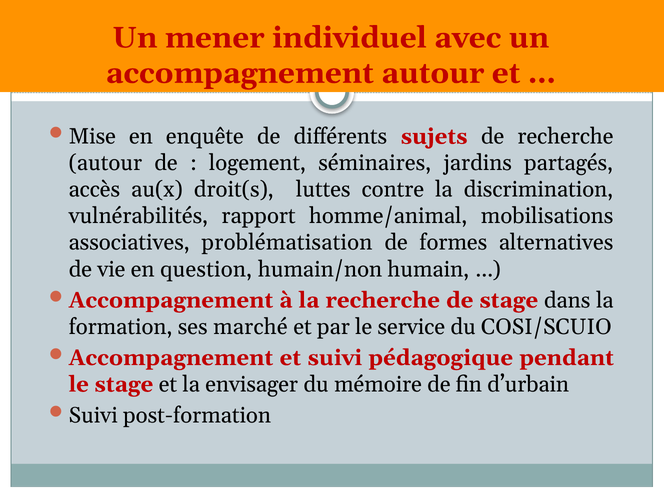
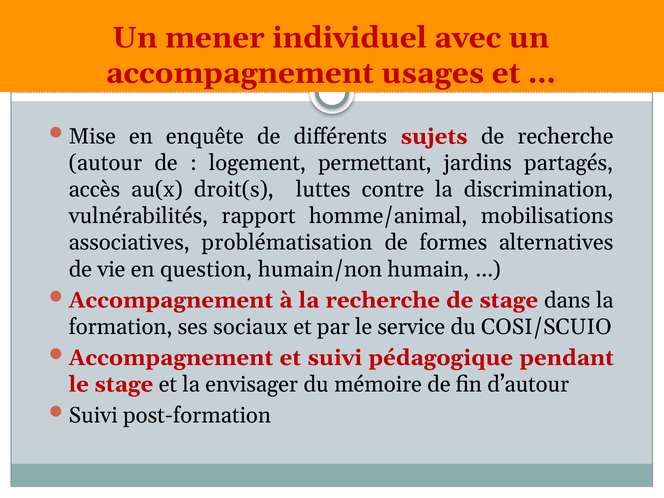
accompagnement autour: autour -> usages
séminaires: séminaires -> permettant
marché: marché -> sociaux
d’urbain: d’urbain -> d’autour
